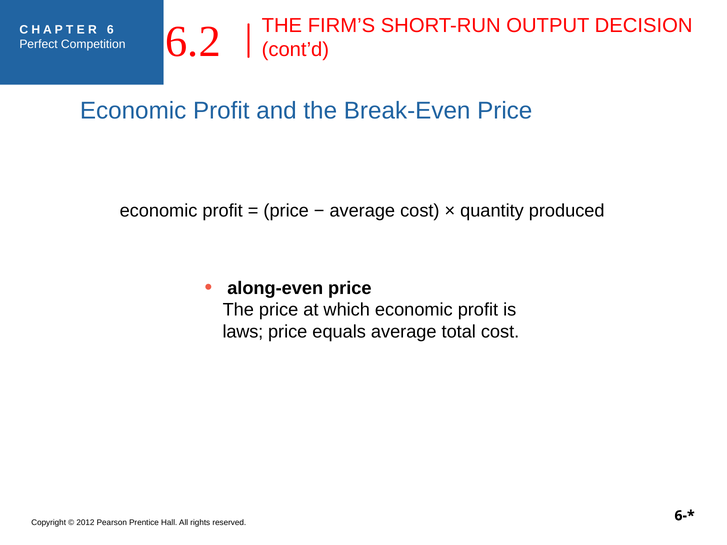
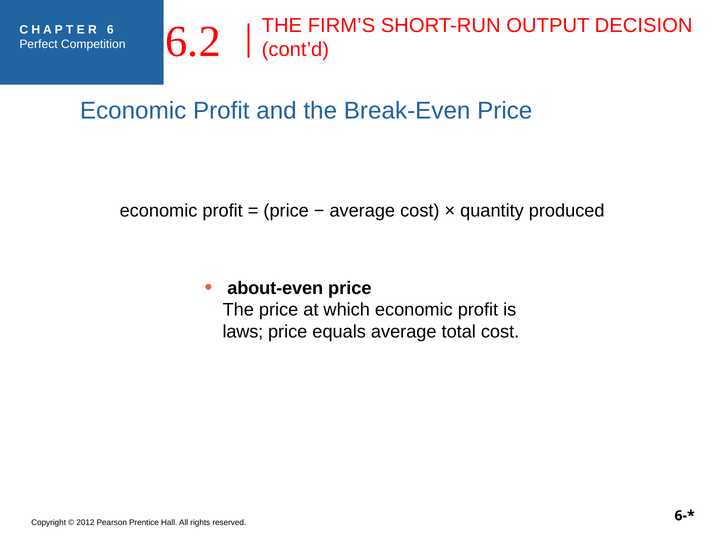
along-even: along-even -> about-even
